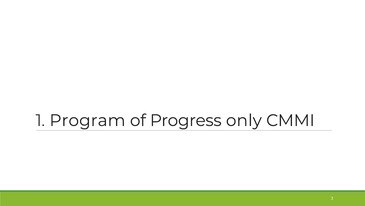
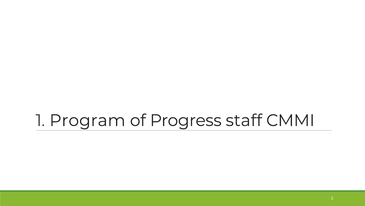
only: only -> staff
